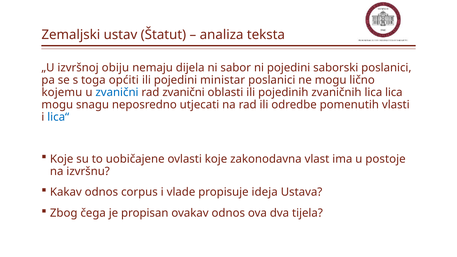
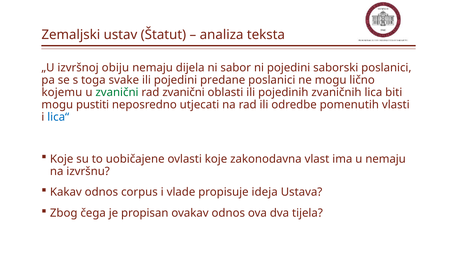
općiti: općiti -> svake
ministar: ministar -> predane
zvanični at (117, 92) colour: blue -> green
lica lica: lica -> biti
snagu: snagu -> pustiti
u postoje: postoje -> nemaju
